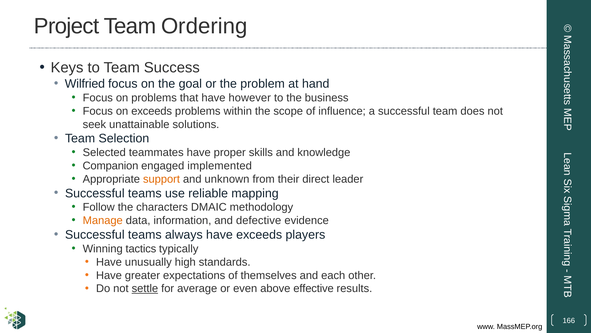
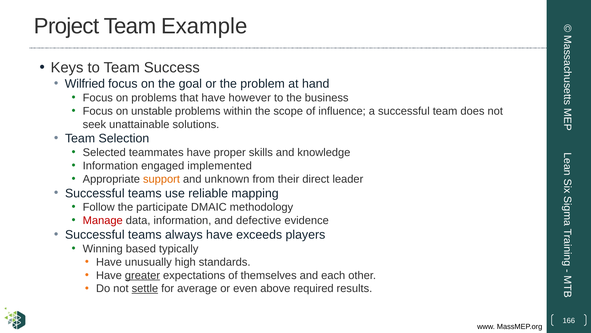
Ordering: Ordering -> Example
on exceeds: exceeds -> unstable
Companion at (110, 166): Companion -> Information
characters: characters -> participate
Manage colour: orange -> red
tactics: tactics -> based
greater underline: none -> present
effective: effective -> required
